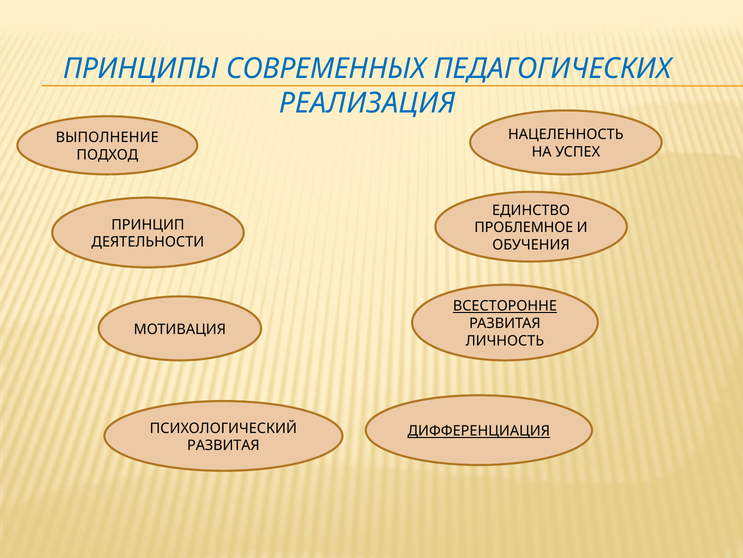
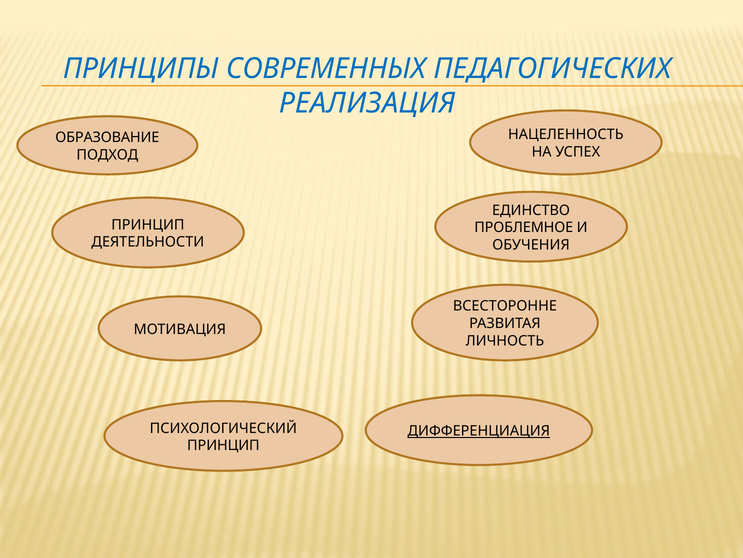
ВЫПОЛНЕНИЕ: ВЫПОЛНЕНИЕ -> ОБРАЗОВАНИЕ
ВСЕСТОРОННЕ underline: present -> none
РАЗВИТАЯ at (223, 445): РАЗВИТАЯ -> ПРИНЦИП
